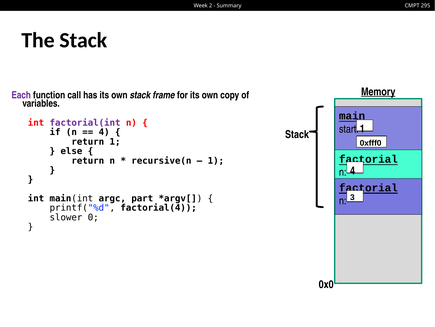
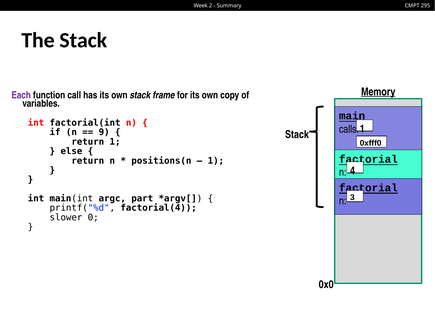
factorial(int colour: purple -> black
start: start -> calls
4 at (104, 132): 4 -> 9
recursive(n: recursive(n -> positions(n
